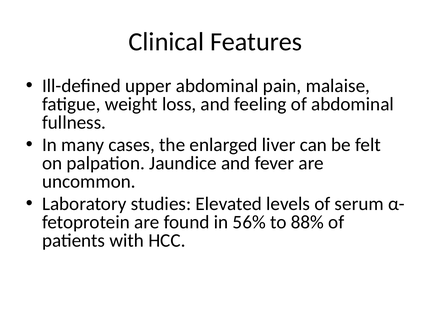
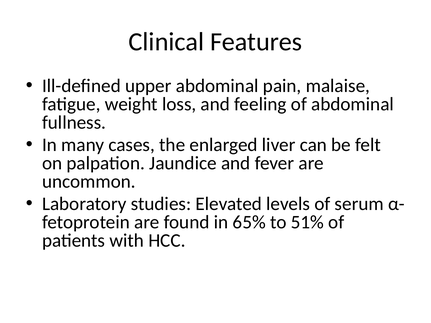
56%: 56% -> 65%
88%: 88% -> 51%
